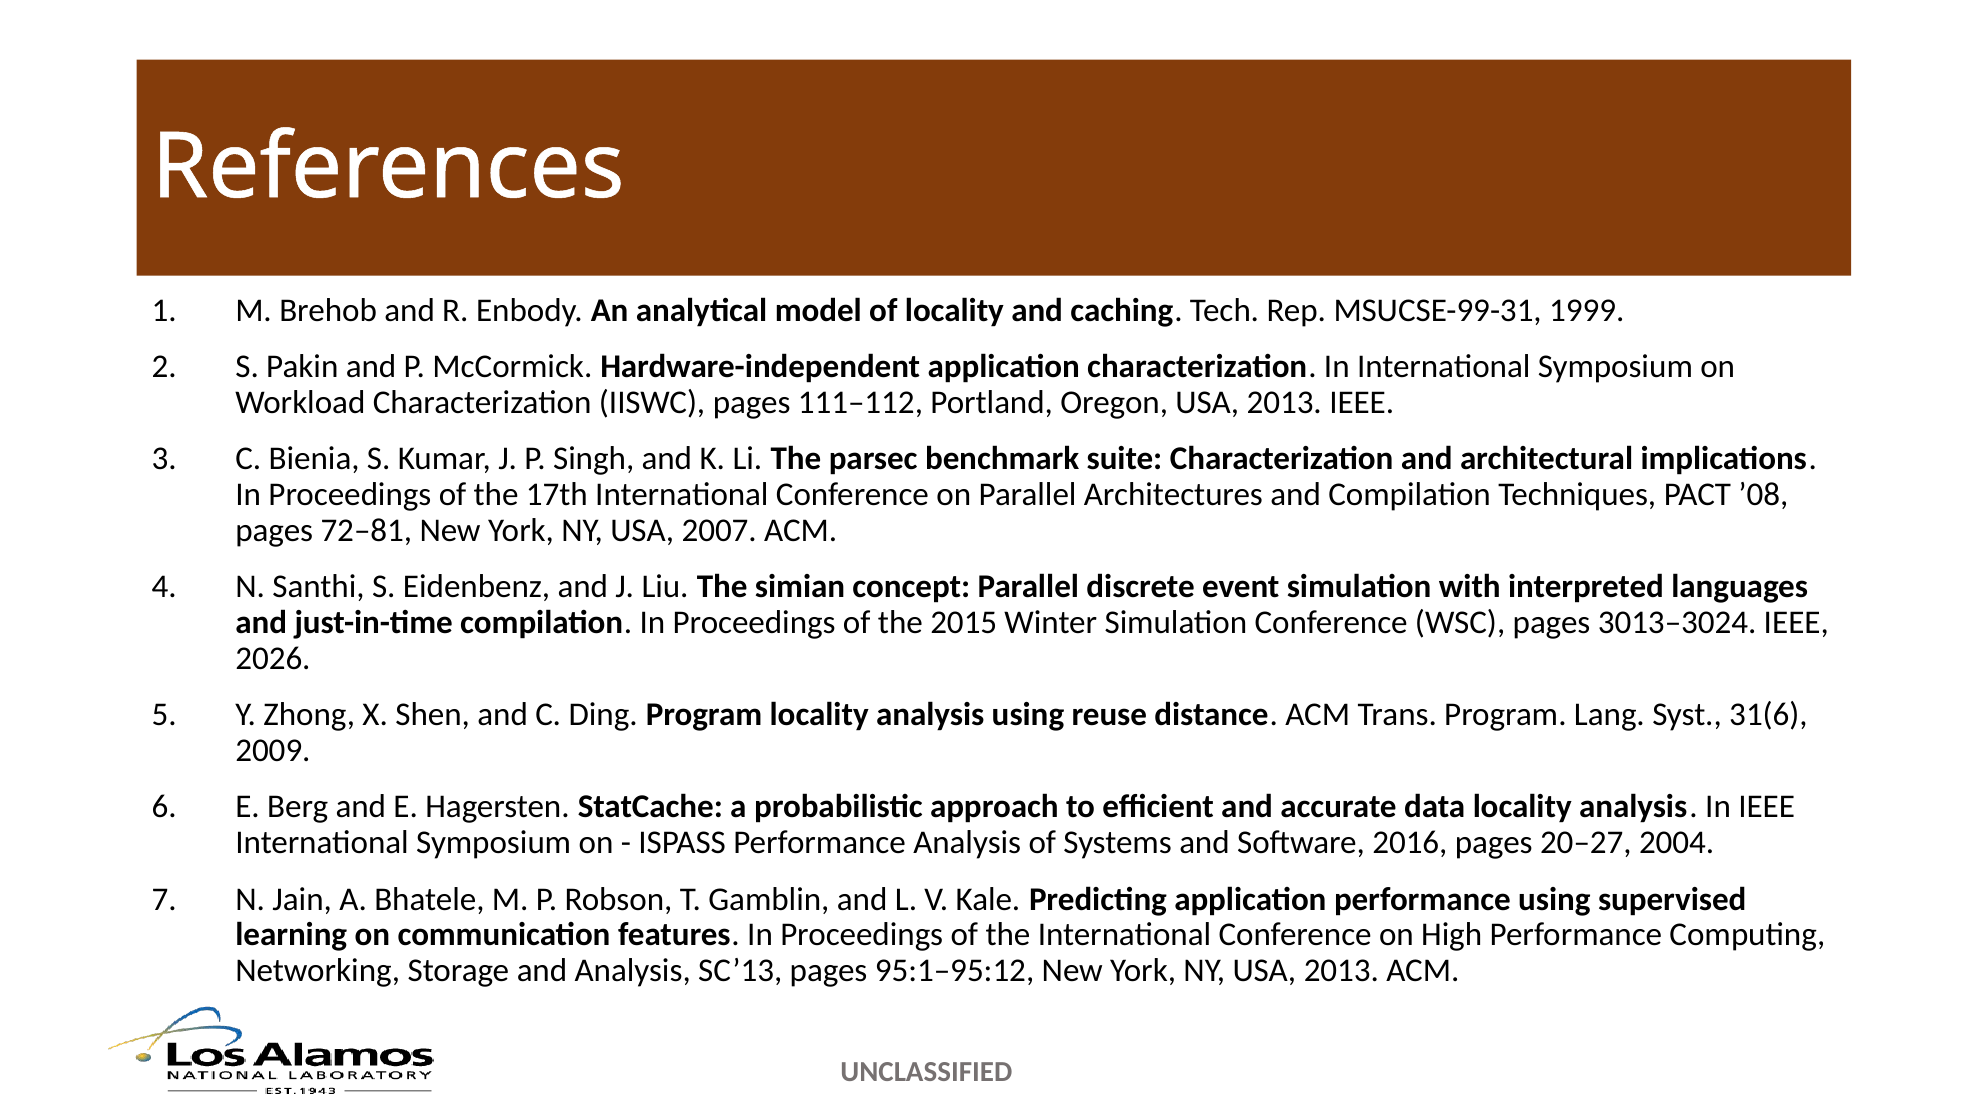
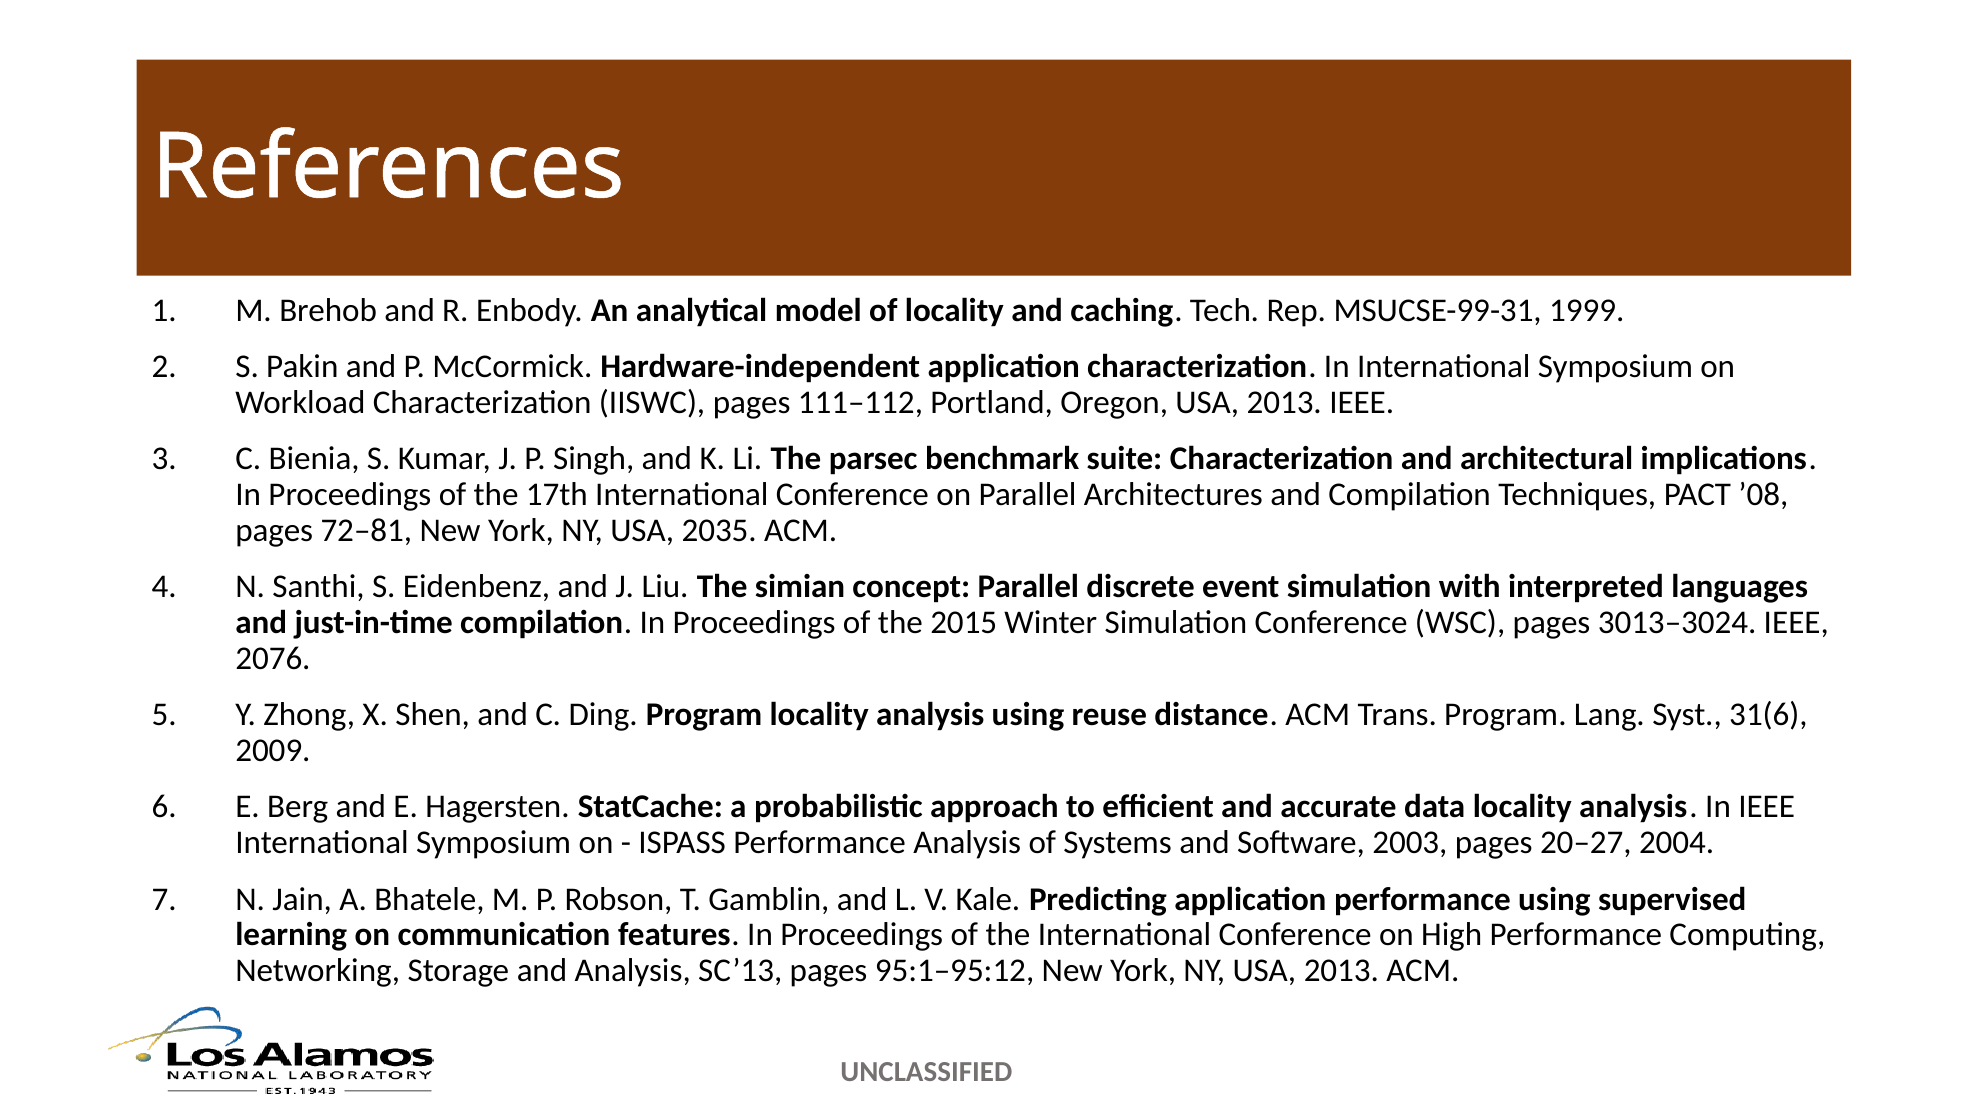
2007: 2007 -> 2035
2026: 2026 -> 2076
2016: 2016 -> 2003
